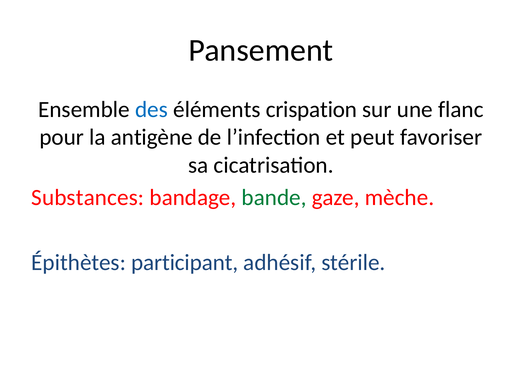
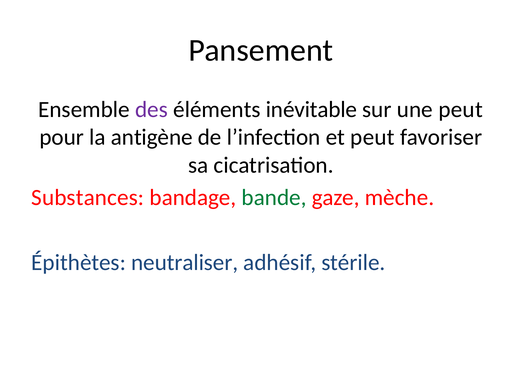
des colour: blue -> purple
crispation: crispation -> inévitable
une flanc: flanc -> peut
participant: participant -> neutraliser
